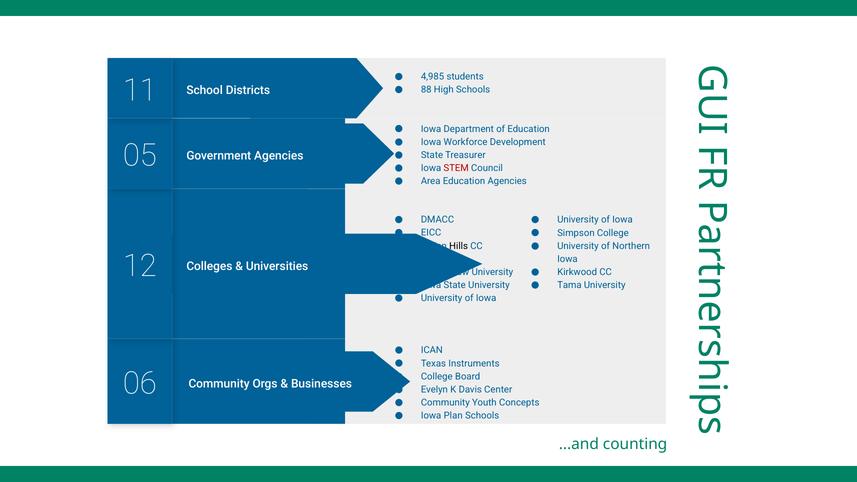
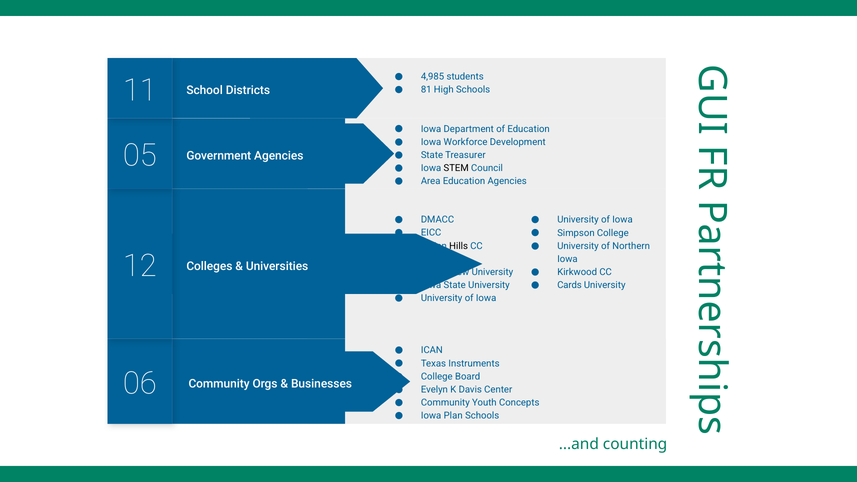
88: 88 -> 81
STEM colour: red -> black
Tama: Tama -> Cards
